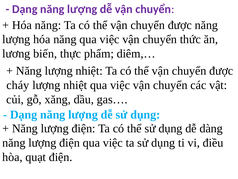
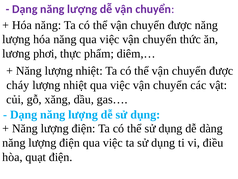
biến: biến -> phơi
